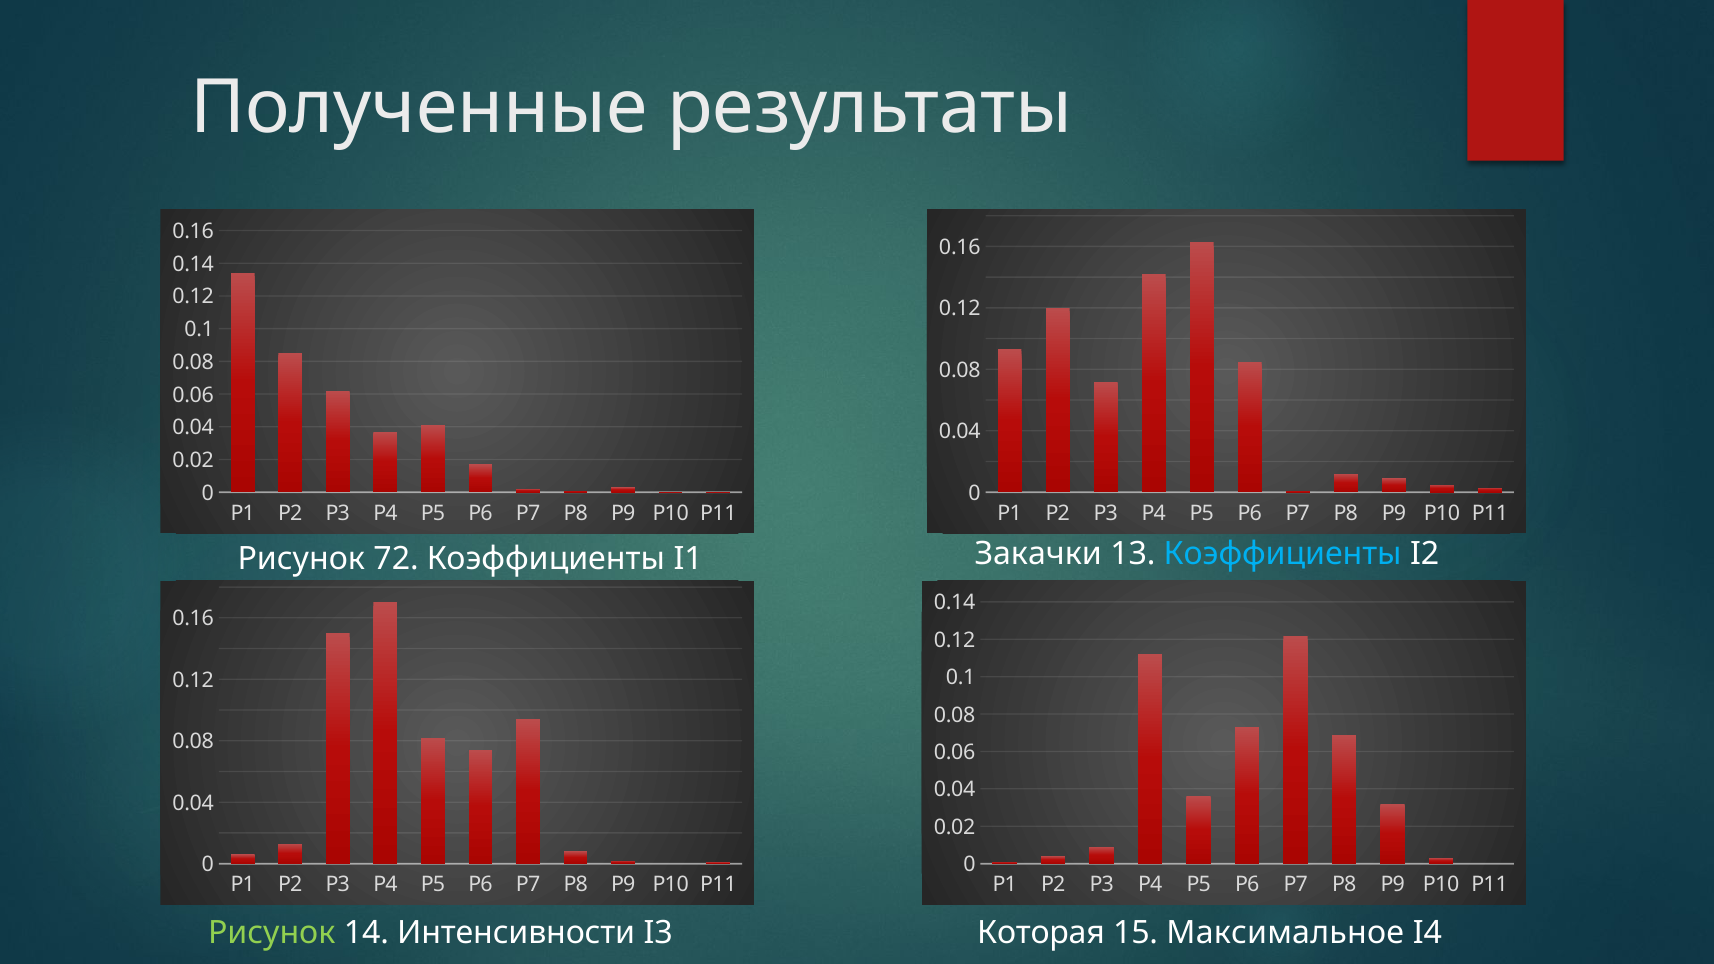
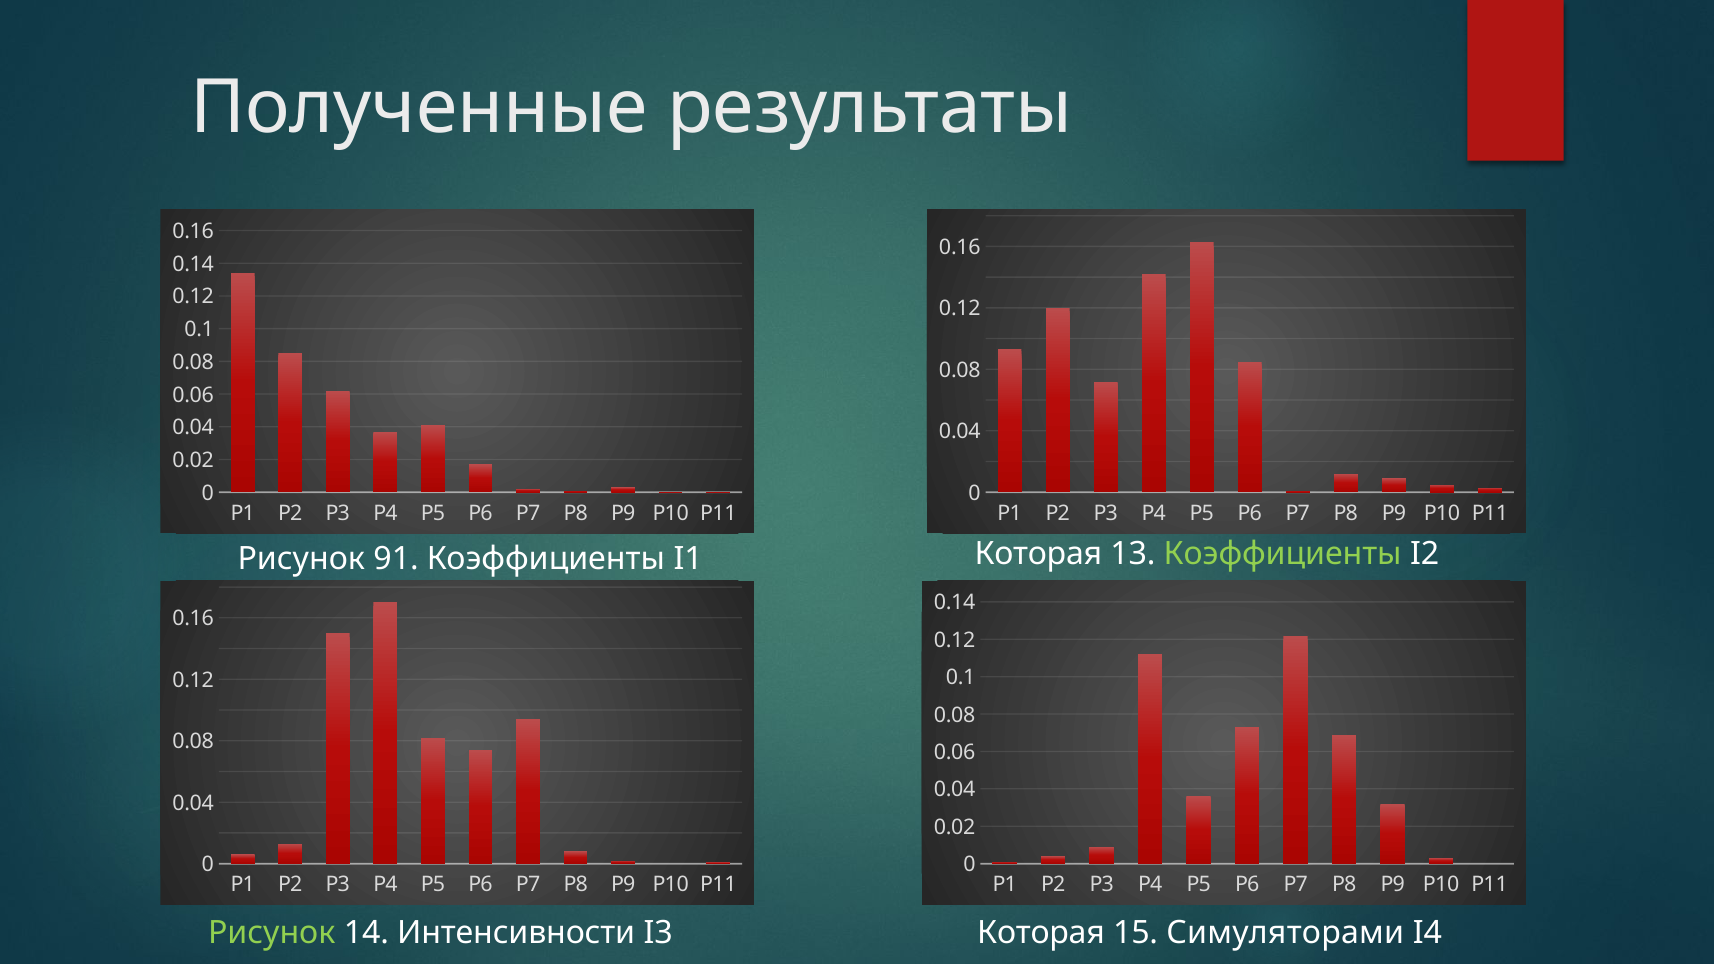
72: 72 -> 91
I1 Закачки: Закачки -> Которая
Коэффициенты at (1283, 553) colour: light blue -> light green
Максимальное: Максимальное -> Симуляторами
